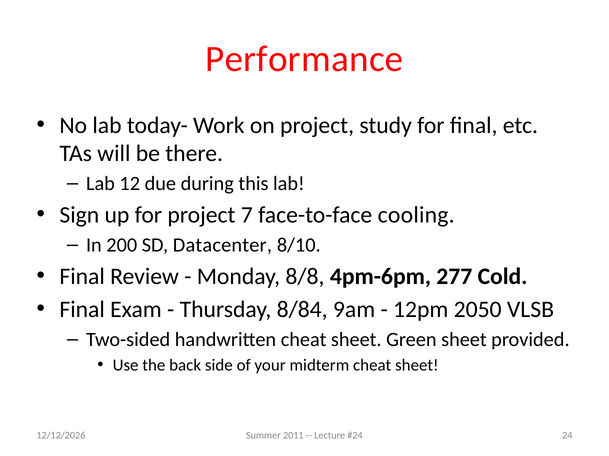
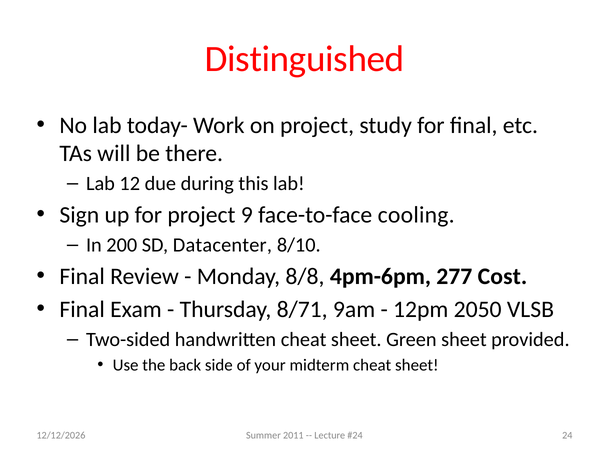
Performance: Performance -> Distinguished
7: 7 -> 9
Cold: Cold -> Cost
8/84: 8/84 -> 8/71
